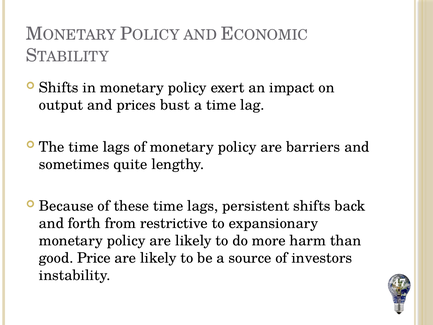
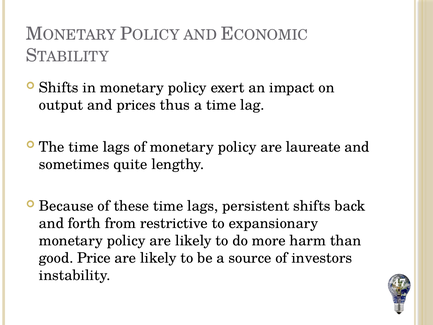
bust: bust -> thus
barriers: barriers -> laureate
